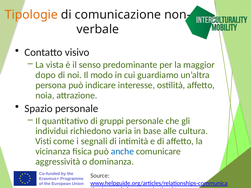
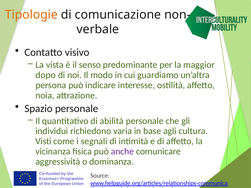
gruppi: gruppi -> abilità
alle: alle -> agli
anche colour: blue -> purple
